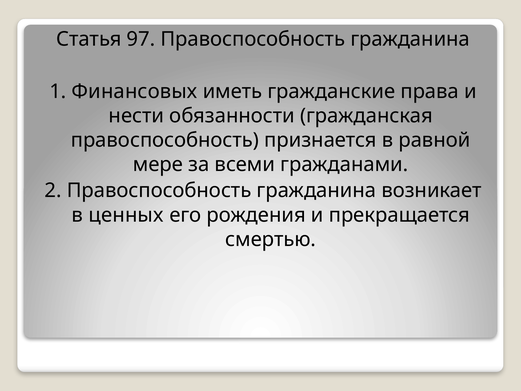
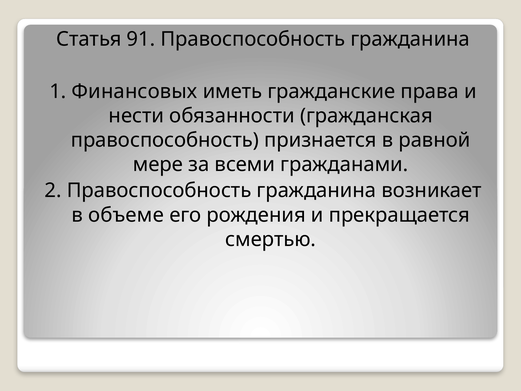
97: 97 -> 91
ценных: ценных -> объеме
